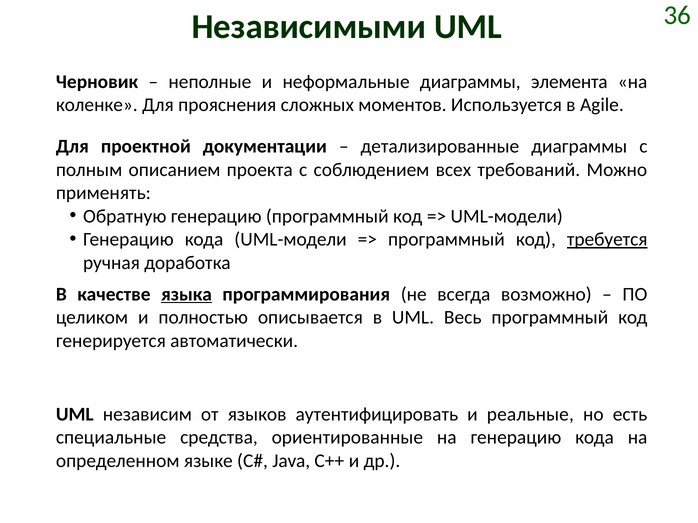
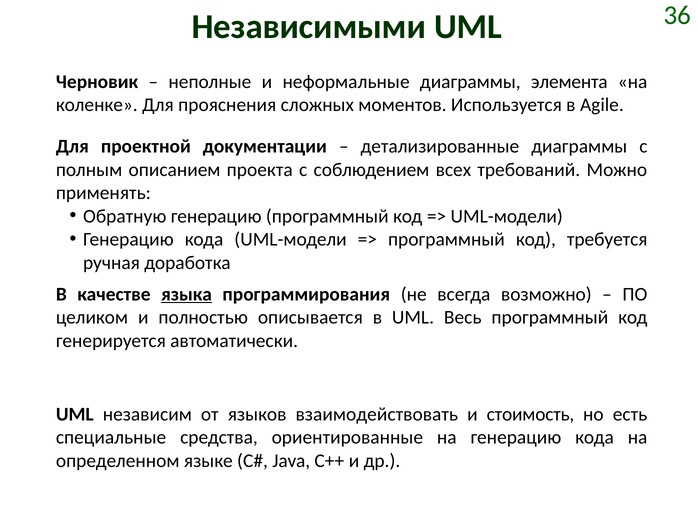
требуется underline: present -> none
аутентифицировать: аутентифицировать -> взаимодействовать
реальные: реальные -> стоимость
